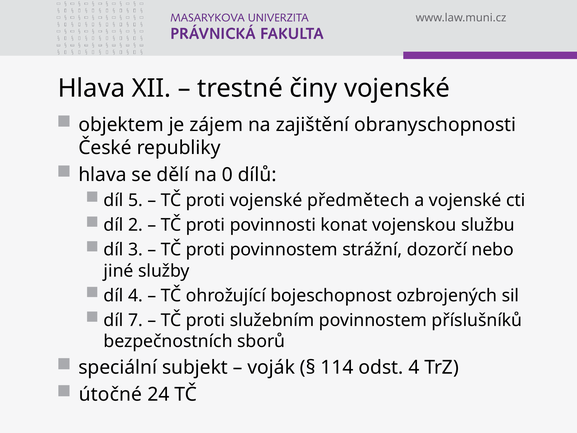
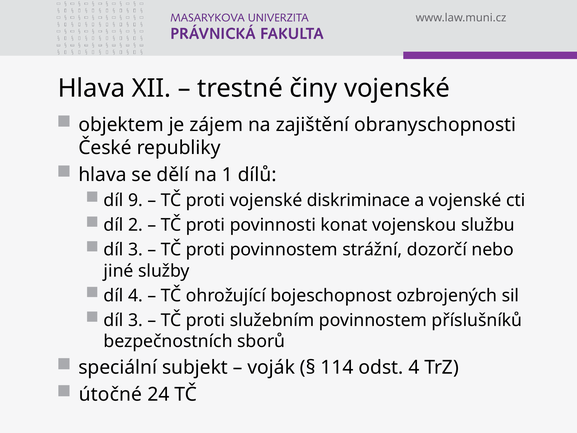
0: 0 -> 1
5: 5 -> 9
předmětech: předmětech -> diskriminace
7 at (135, 320): 7 -> 3
